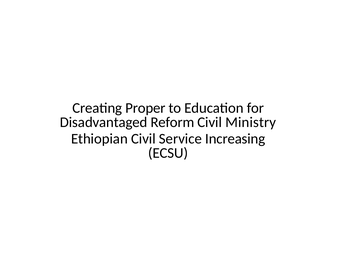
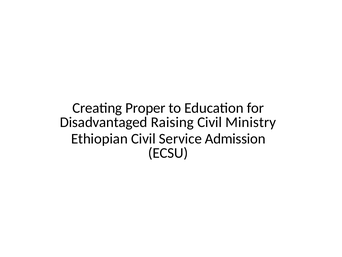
Reform: Reform -> Raising
Increasing: Increasing -> Admission
